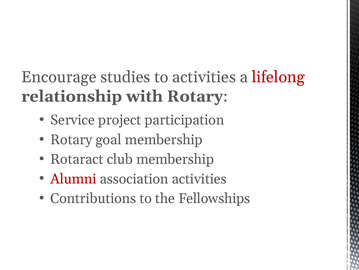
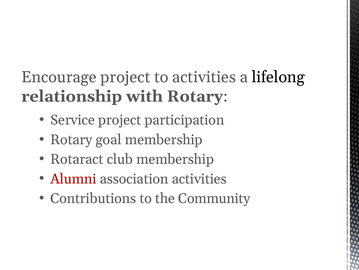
Encourage studies: studies -> project
lifelong colour: red -> black
Fellowships: Fellowships -> Community
